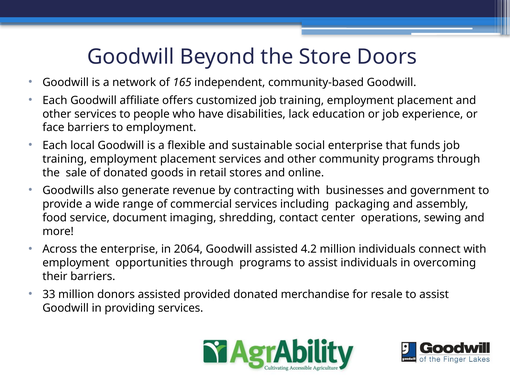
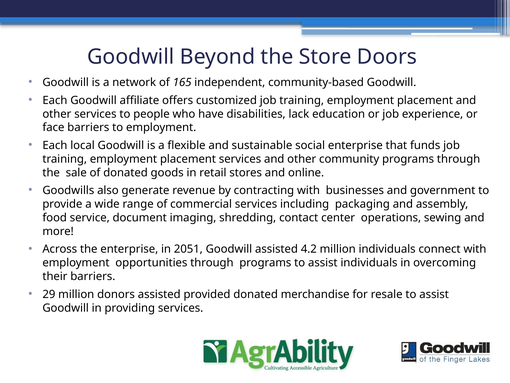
2064: 2064 -> 2051
33: 33 -> 29
